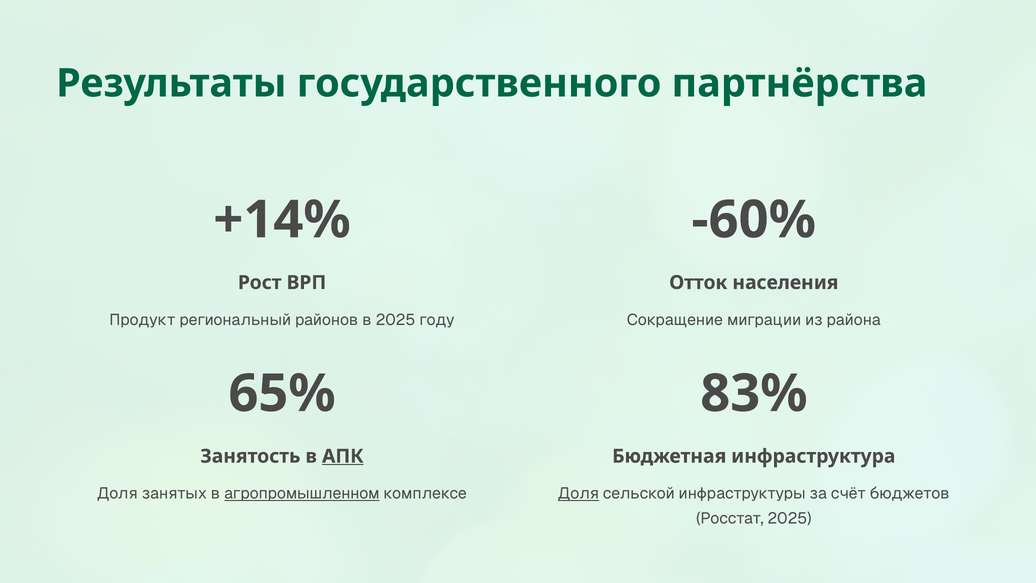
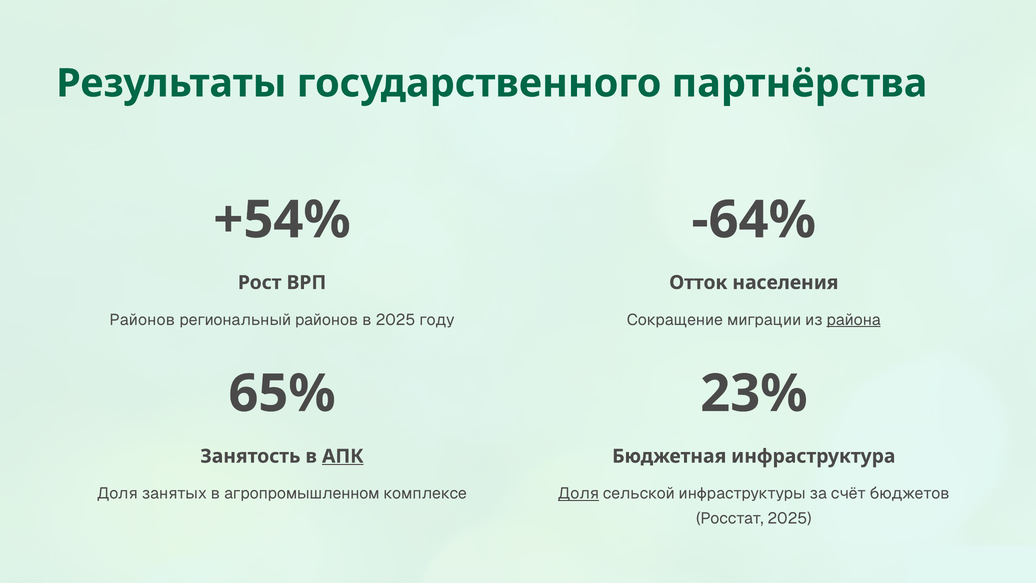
+14%: +14% -> +54%
-60%: -60% -> -64%
Продукт at (142, 320): Продукт -> Районов
района underline: none -> present
83%: 83% -> 23%
агропромышленном underline: present -> none
